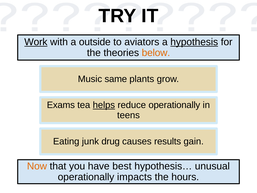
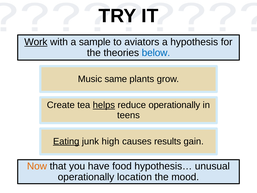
outside: outside -> sample
hypothesis underline: present -> none
below colour: orange -> blue
Exams: Exams -> Create
Eating underline: none -> present
drug: drug -> high
best: best -> food
impacts: impacts -> location
hours: hours -> mood
